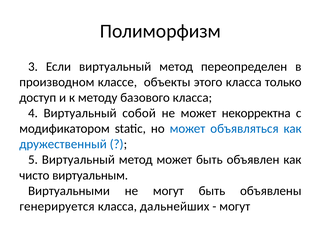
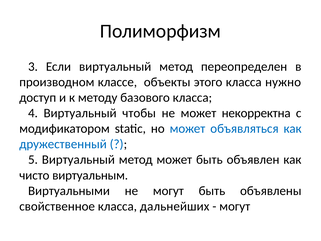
только: только -> нужно
собой: собой -> чтобы
генерируется: генерируется -> свойственное
